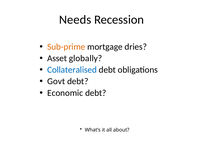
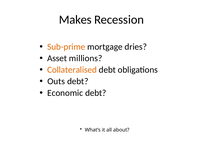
Needs: Needs -> Makes
globally: globally -> millions
Collateralised colour: blue -> orange
Govt: Govt -> Outs
